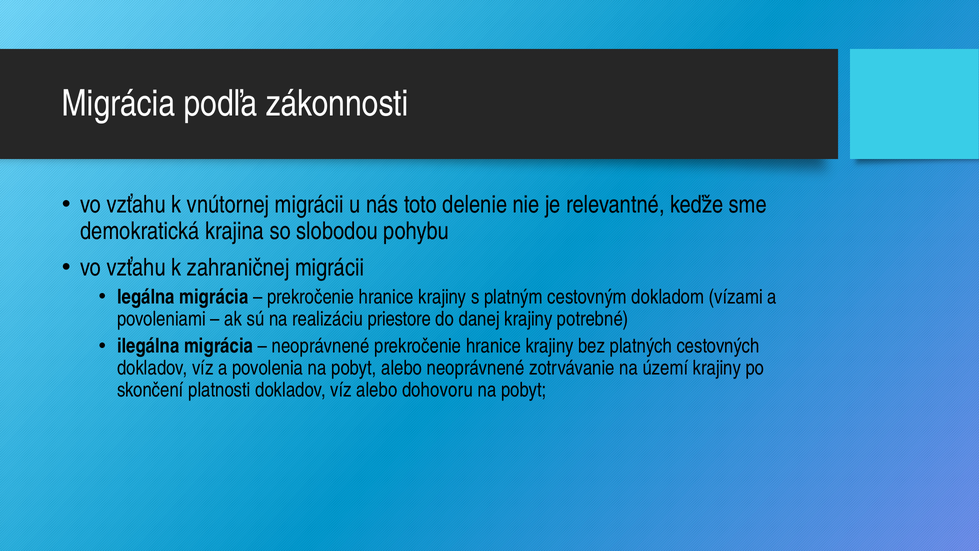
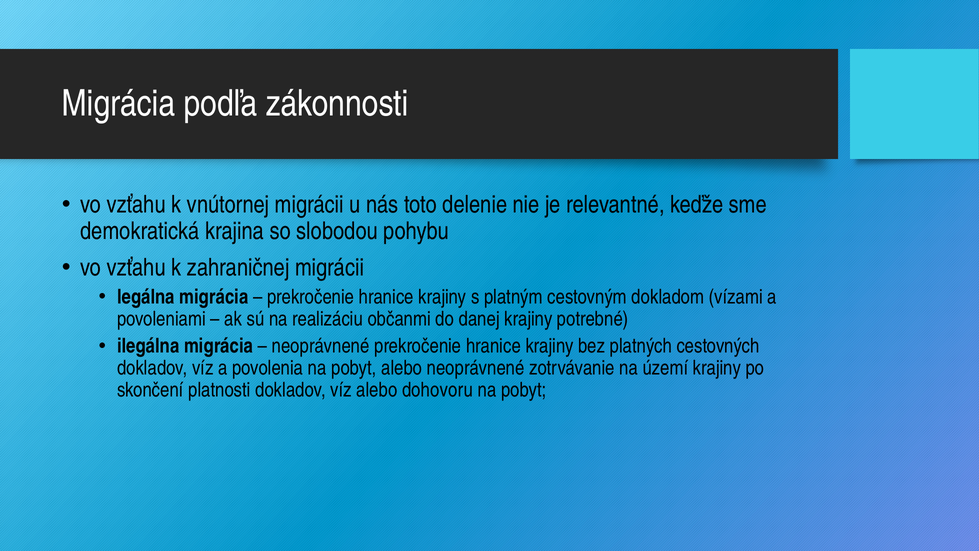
priestore: priestore -> občanmi
